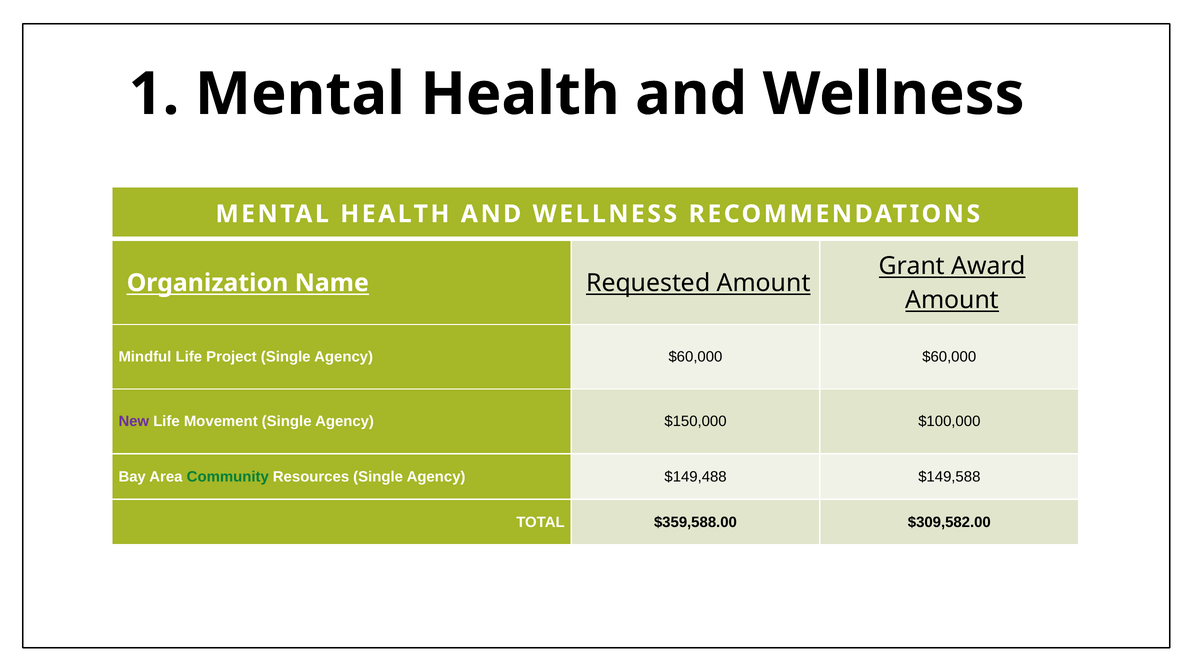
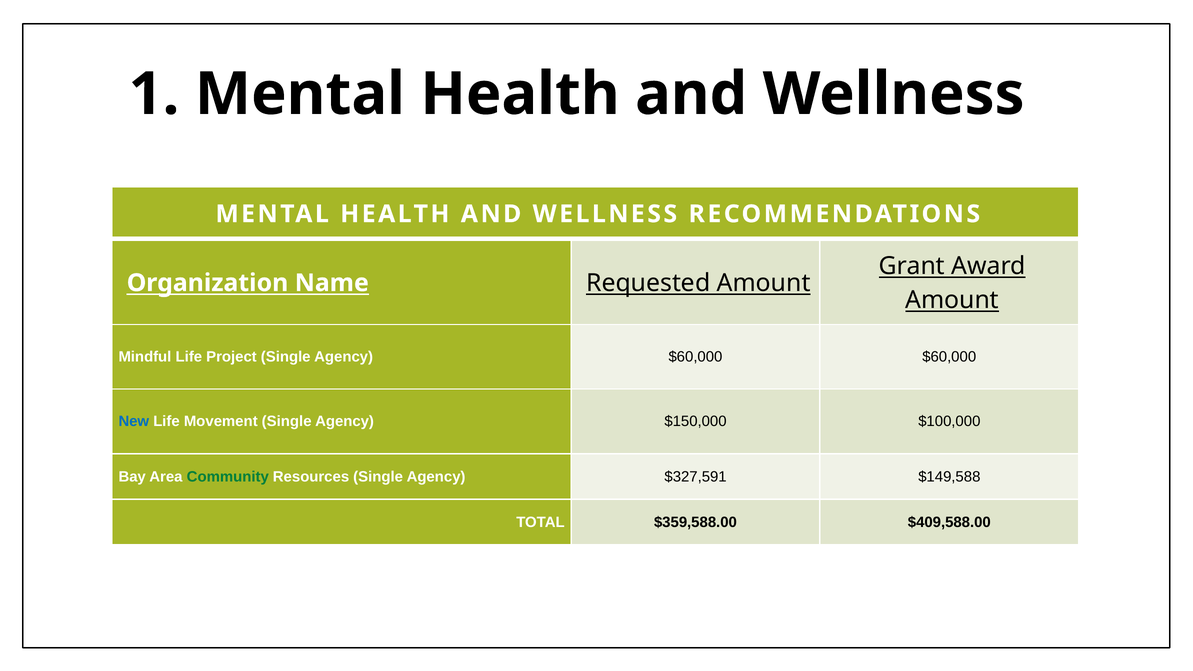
New colour: purple -> blue
$149,488: $149,488 -> $327,591
$309,582.00: $309,582.00 -> $409,588.00
